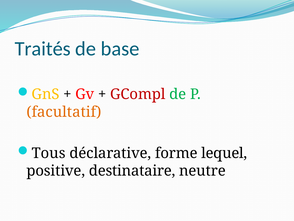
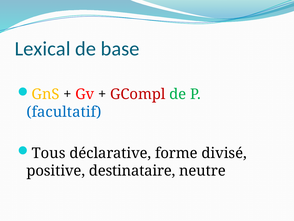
Traités: Traités -> Lexical
facultatif colour: orange -> blue
lequel: lequel -> divisé
